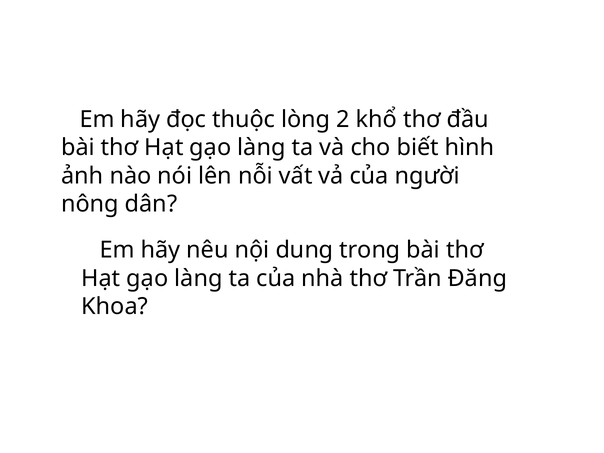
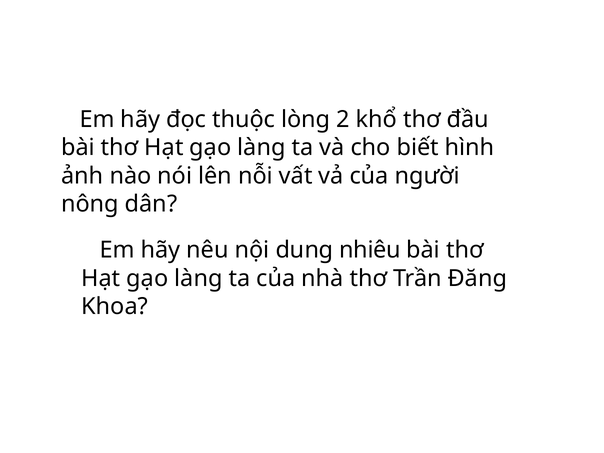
trọng: trọng -> nhiêu
